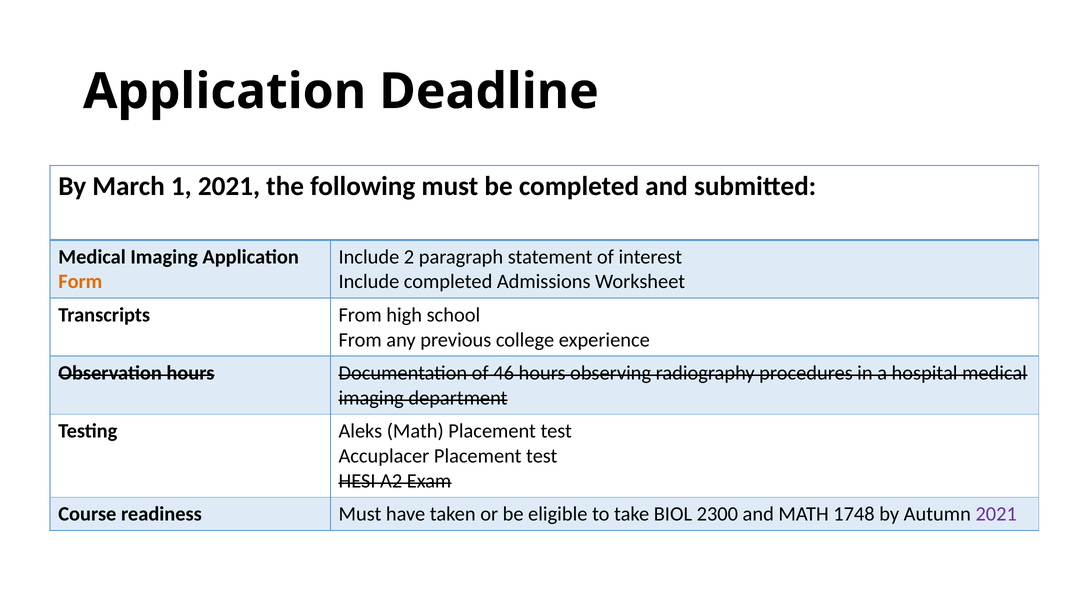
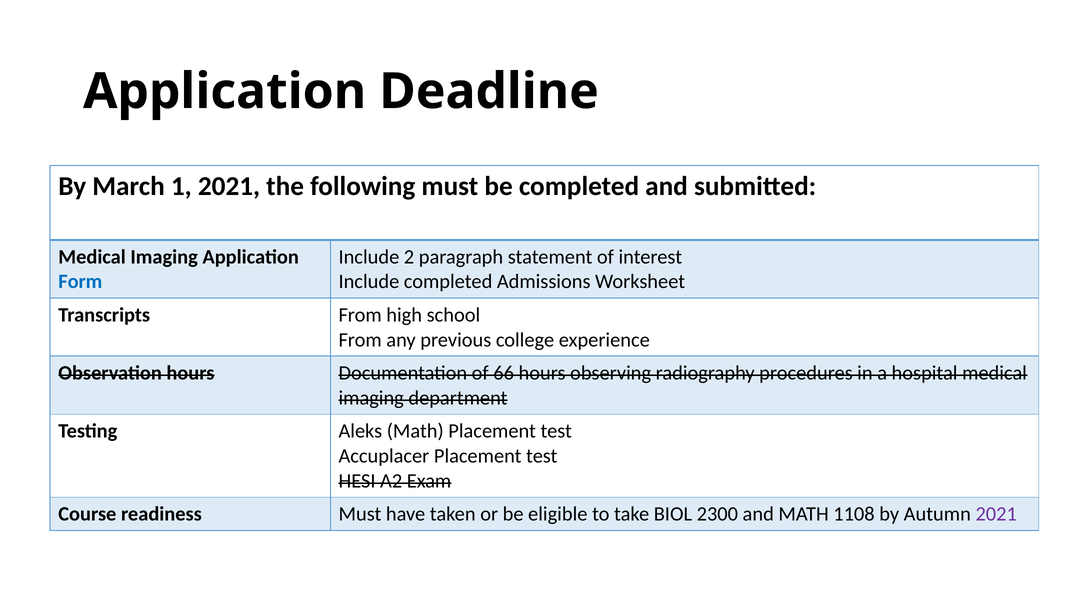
Form colour: orange -> blue
46: 46 -> 66
1748: 1748 -> 1108
